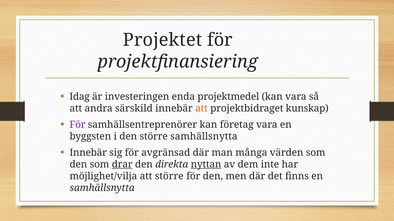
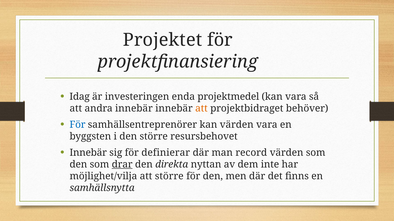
andra särskild: särskild -> innebär
kunskap: kunskap -> behöver
För at (77, 125) colour: purple -> blue
kan företag: företag -> värden
större samhällsnytta: samhällsnytta -> resursbehovet
avgränsad: avgränsad -> definierar
många: många -> record
nyttan underline: present -> none
